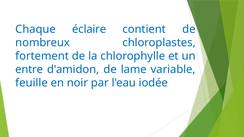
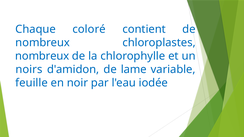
éclaire: éclaire -> coloré
fortement at (42, 56): fortement -> nombreux
entre: entre -> noirs
